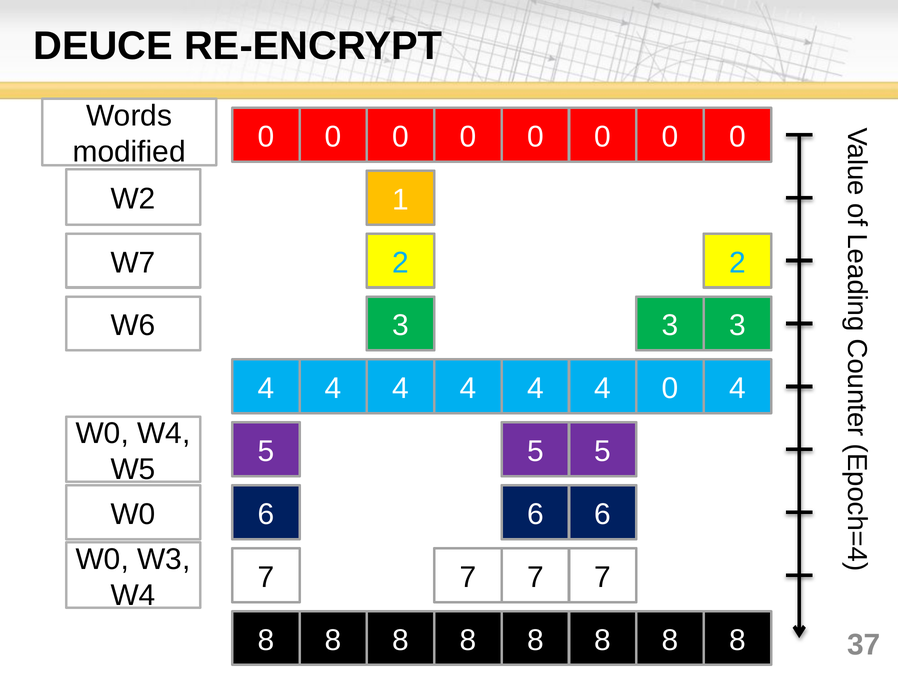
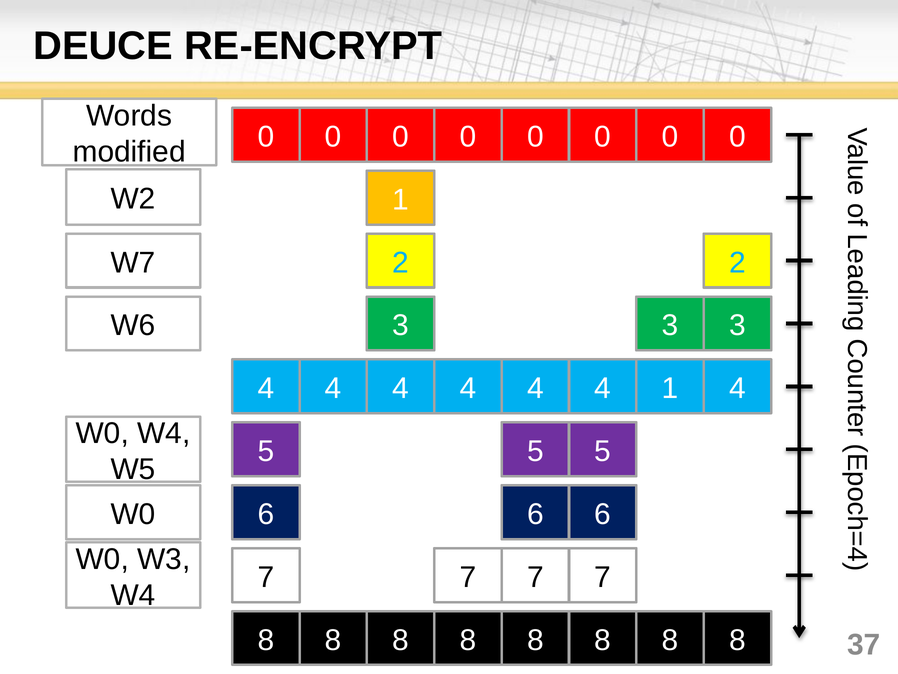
0 at (670, 388): 0 -> 1
